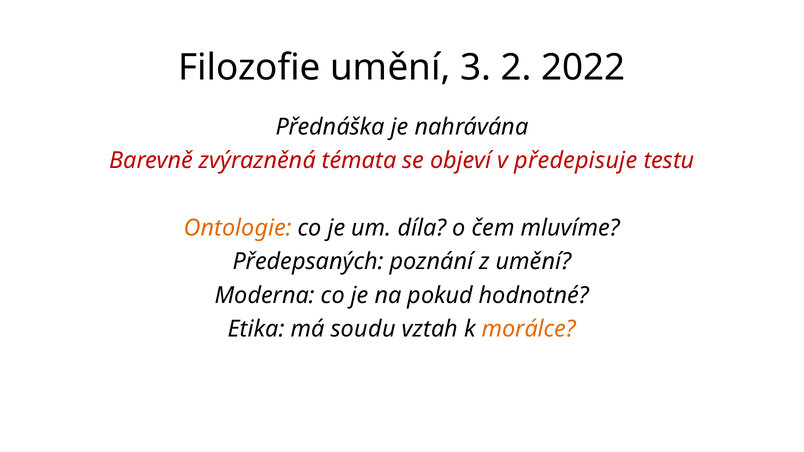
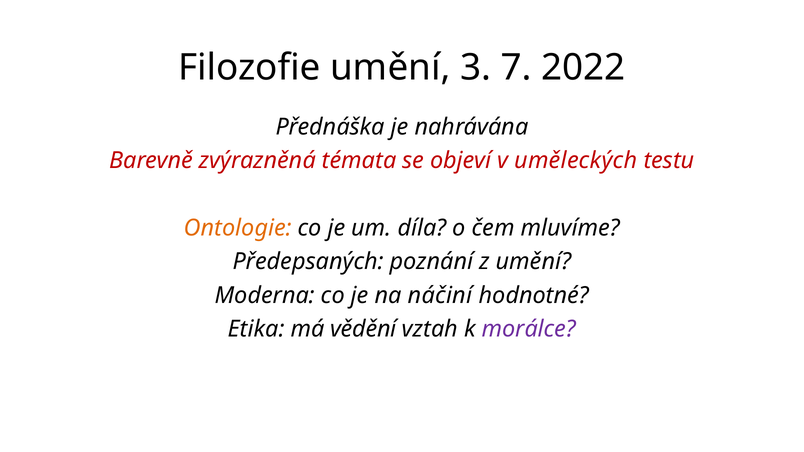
2: 2 -> 7
předepisuje: předepisuje -> uměleckých
pokud: pokud -> náčiní
soudu: soudu -> vědění
morálce colour: orange -> purple
